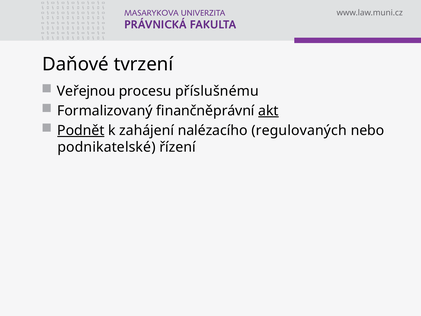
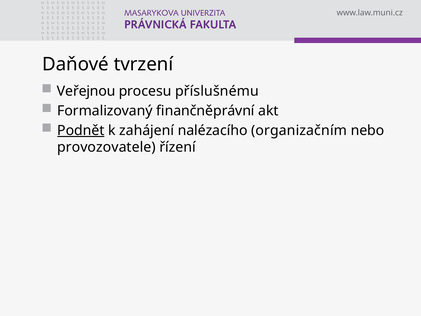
akt underline: present -> none
regulovaných: regulovaných -> organizačním
podnikatelské: podnikatelské -> provozovatele
